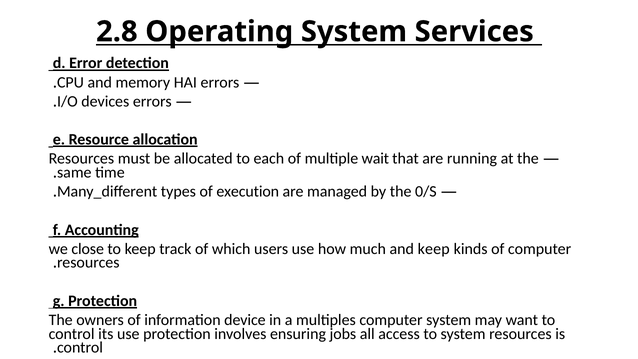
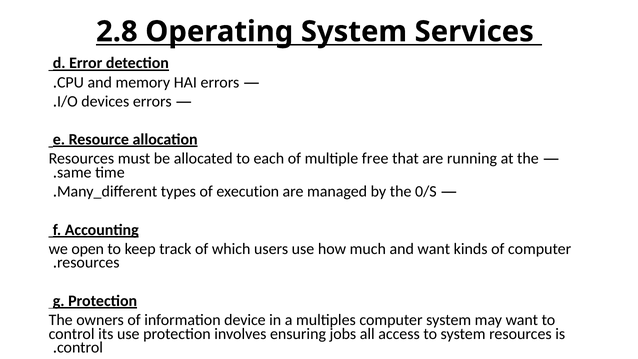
wait: wait -> free
close: close -> open
and keep: keep -> want
